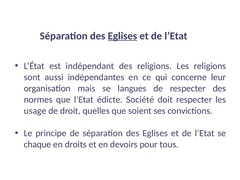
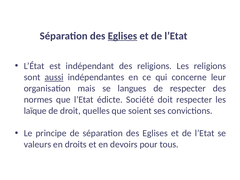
aussi underline: none -> present
usage: usage -> laïque
chaque: chaque -> valeurs
